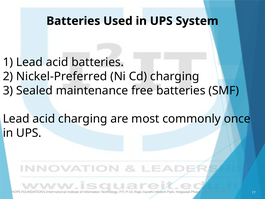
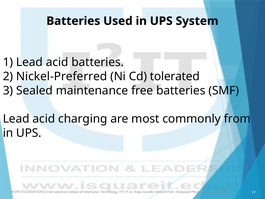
Cd charging: charging -> tolerated
once: once -> from
